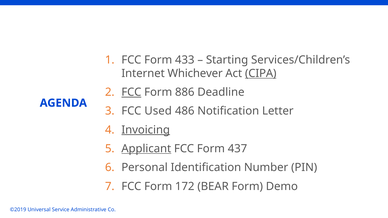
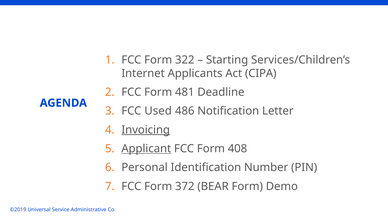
433: 433 -> 322
Whichever: Whichever -> Applicants
CIPA underline: present -> none
FCC at (131, 92) underline: present -> none
886: 886 -> 481
437: 437 -> 408
172: 172 -> 372
